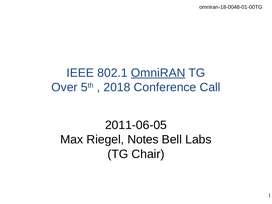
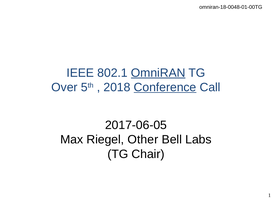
Conference underline: none -> present
2011-06-05: 2011-06-05 -> 2017-06-05
Notes: Notes -> Other
